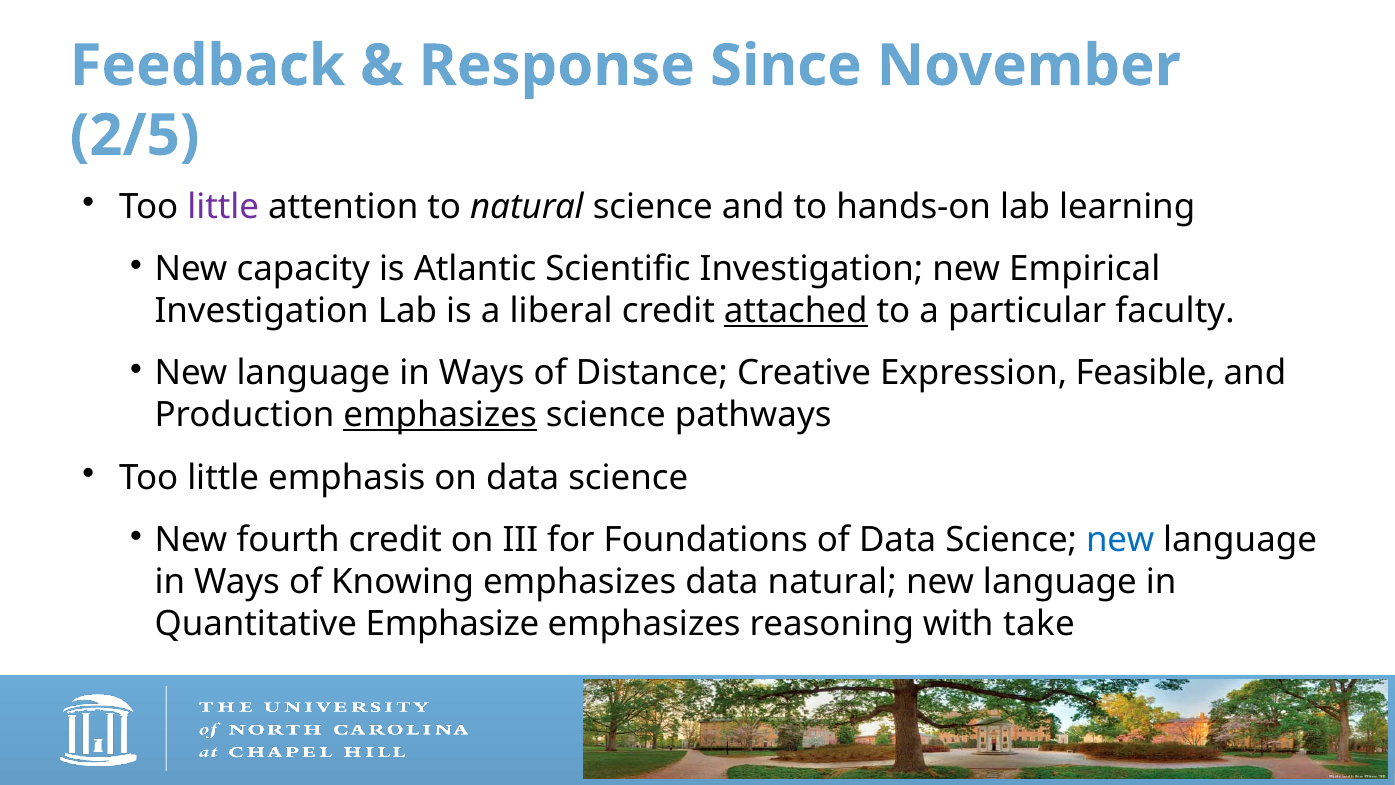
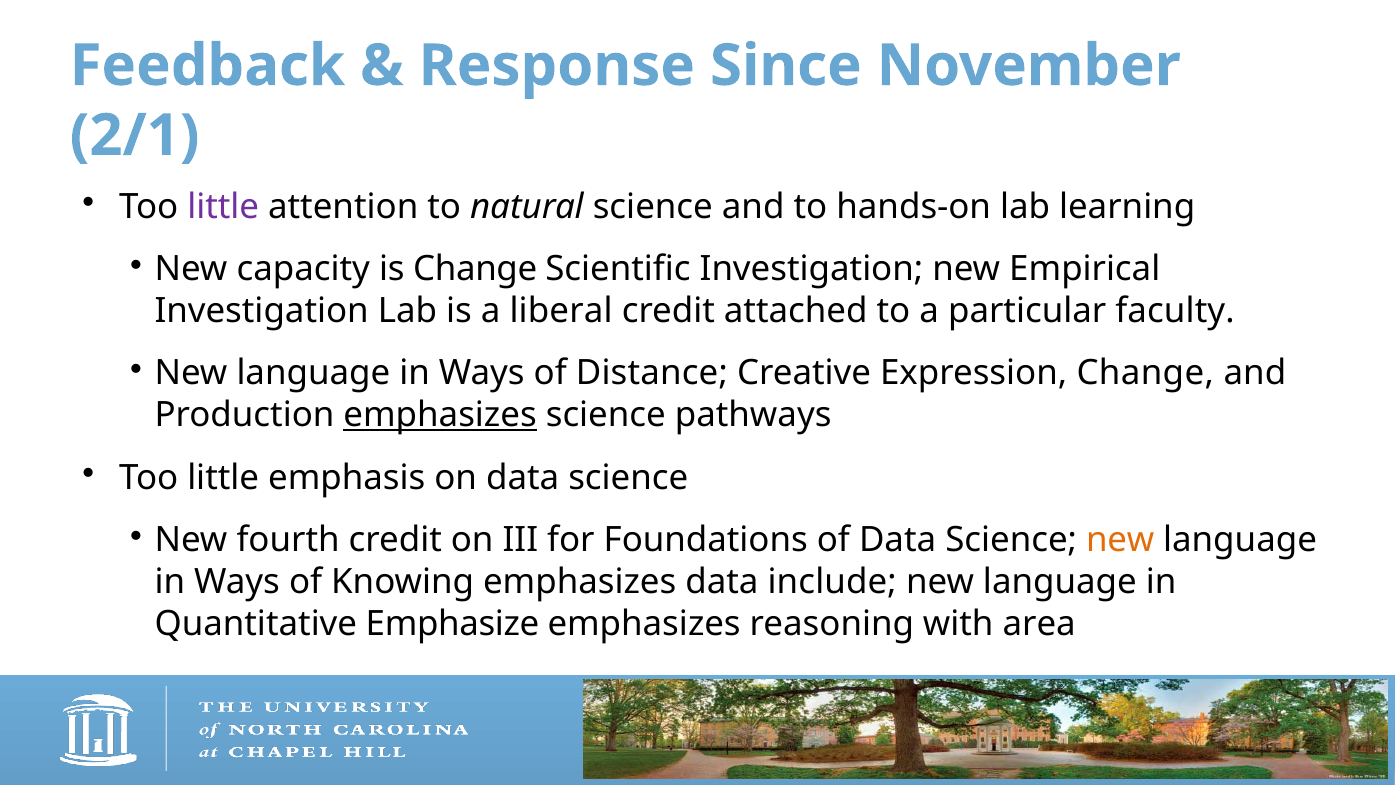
2/5: 2/5 -> 2/1
is Atlantic: Atlantic -> Change
attached underline: present -> none
Expression Feasible: Feasible -> Change
new at (1120, 540) colour: blue -> orange
data natural: natural -> include
take: take -> area
